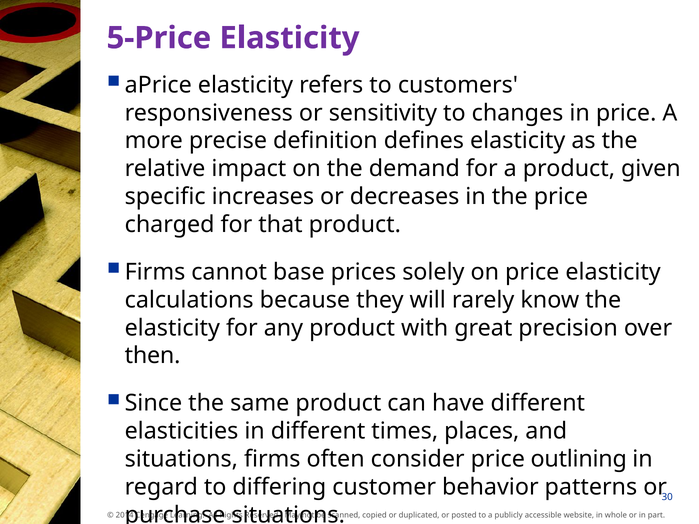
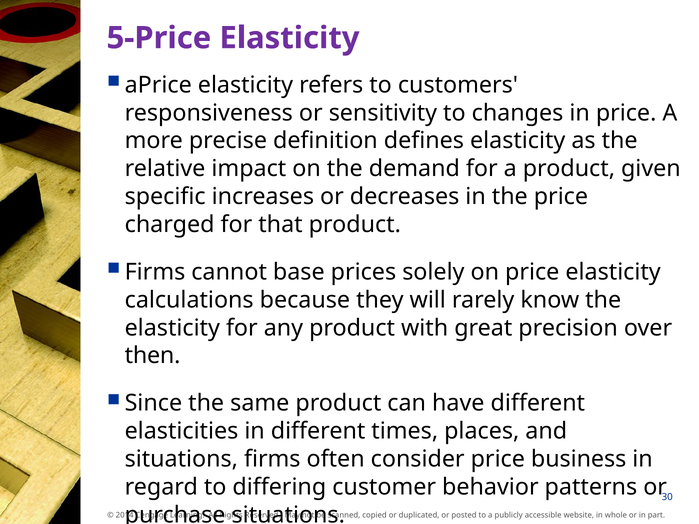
outlining: outlining -> business
